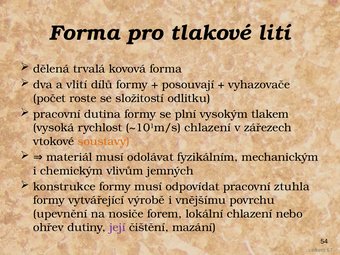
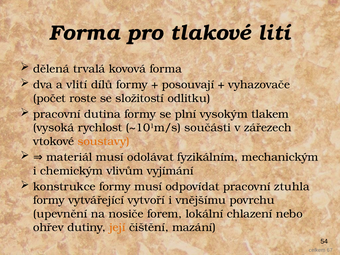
~101m/s chlazení: chlazení -> součásti
jemných: jemných -> vyjímání
výrobě: výrobě -> vytvoří
její colour: purple -> orange
